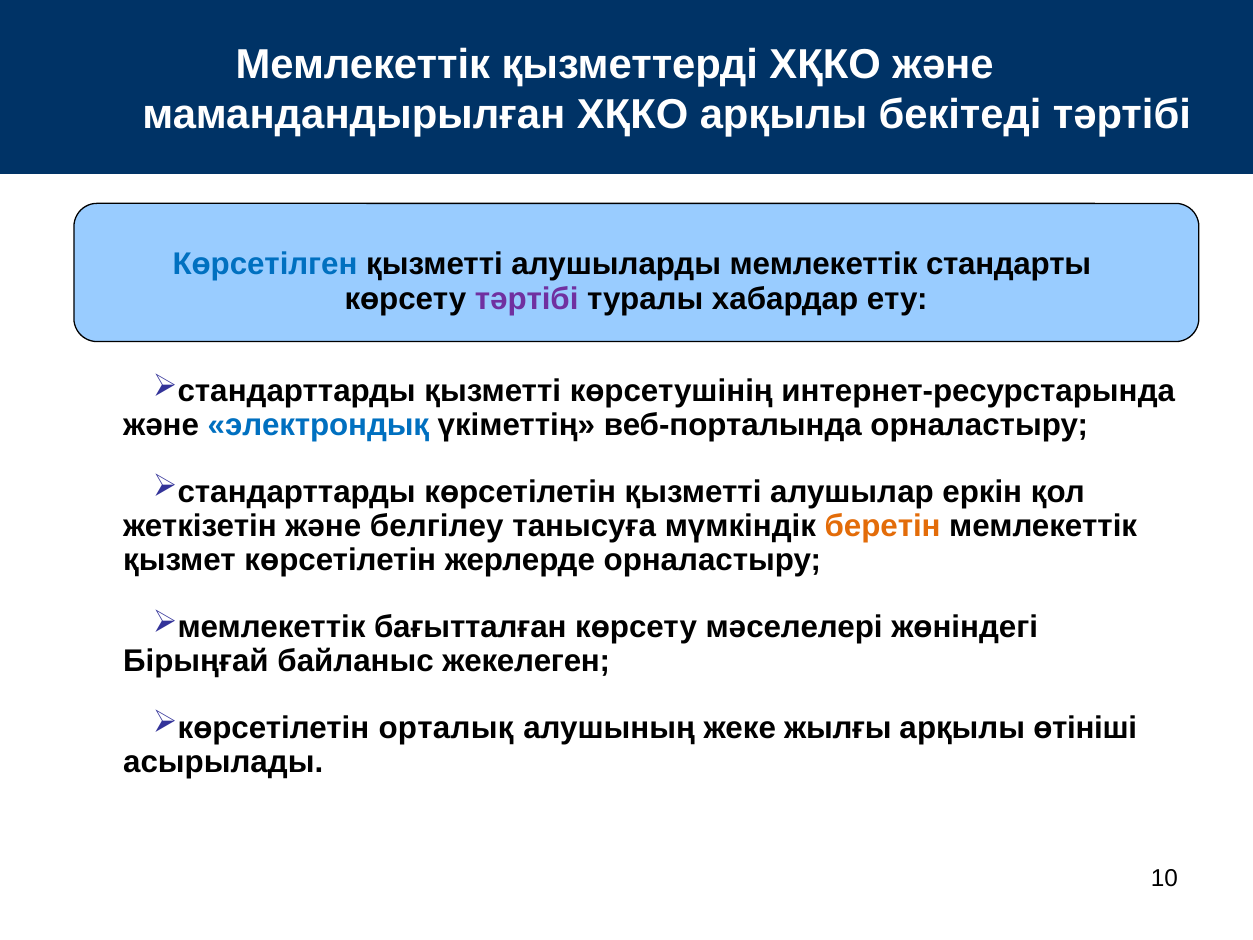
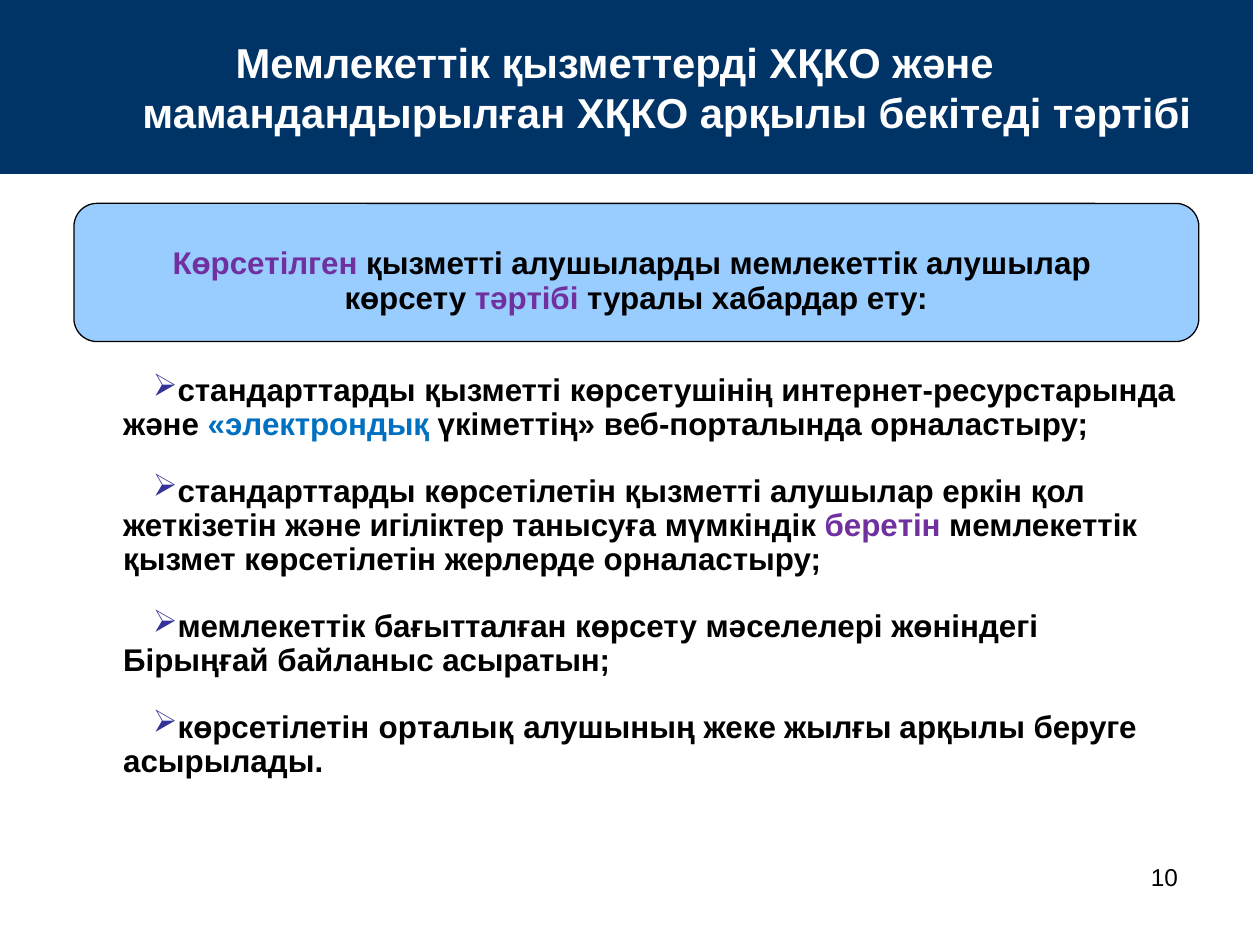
Көрсетілген colour: blue -> purple
мемлекеттік стандарты: стандарты -> алушылар
белгілеу: белгілеу -> игіліктер
беретін colour: orange -> purple
жекелеген: жекелеген -> асыратын
өтініші: өтініші -> беруге
